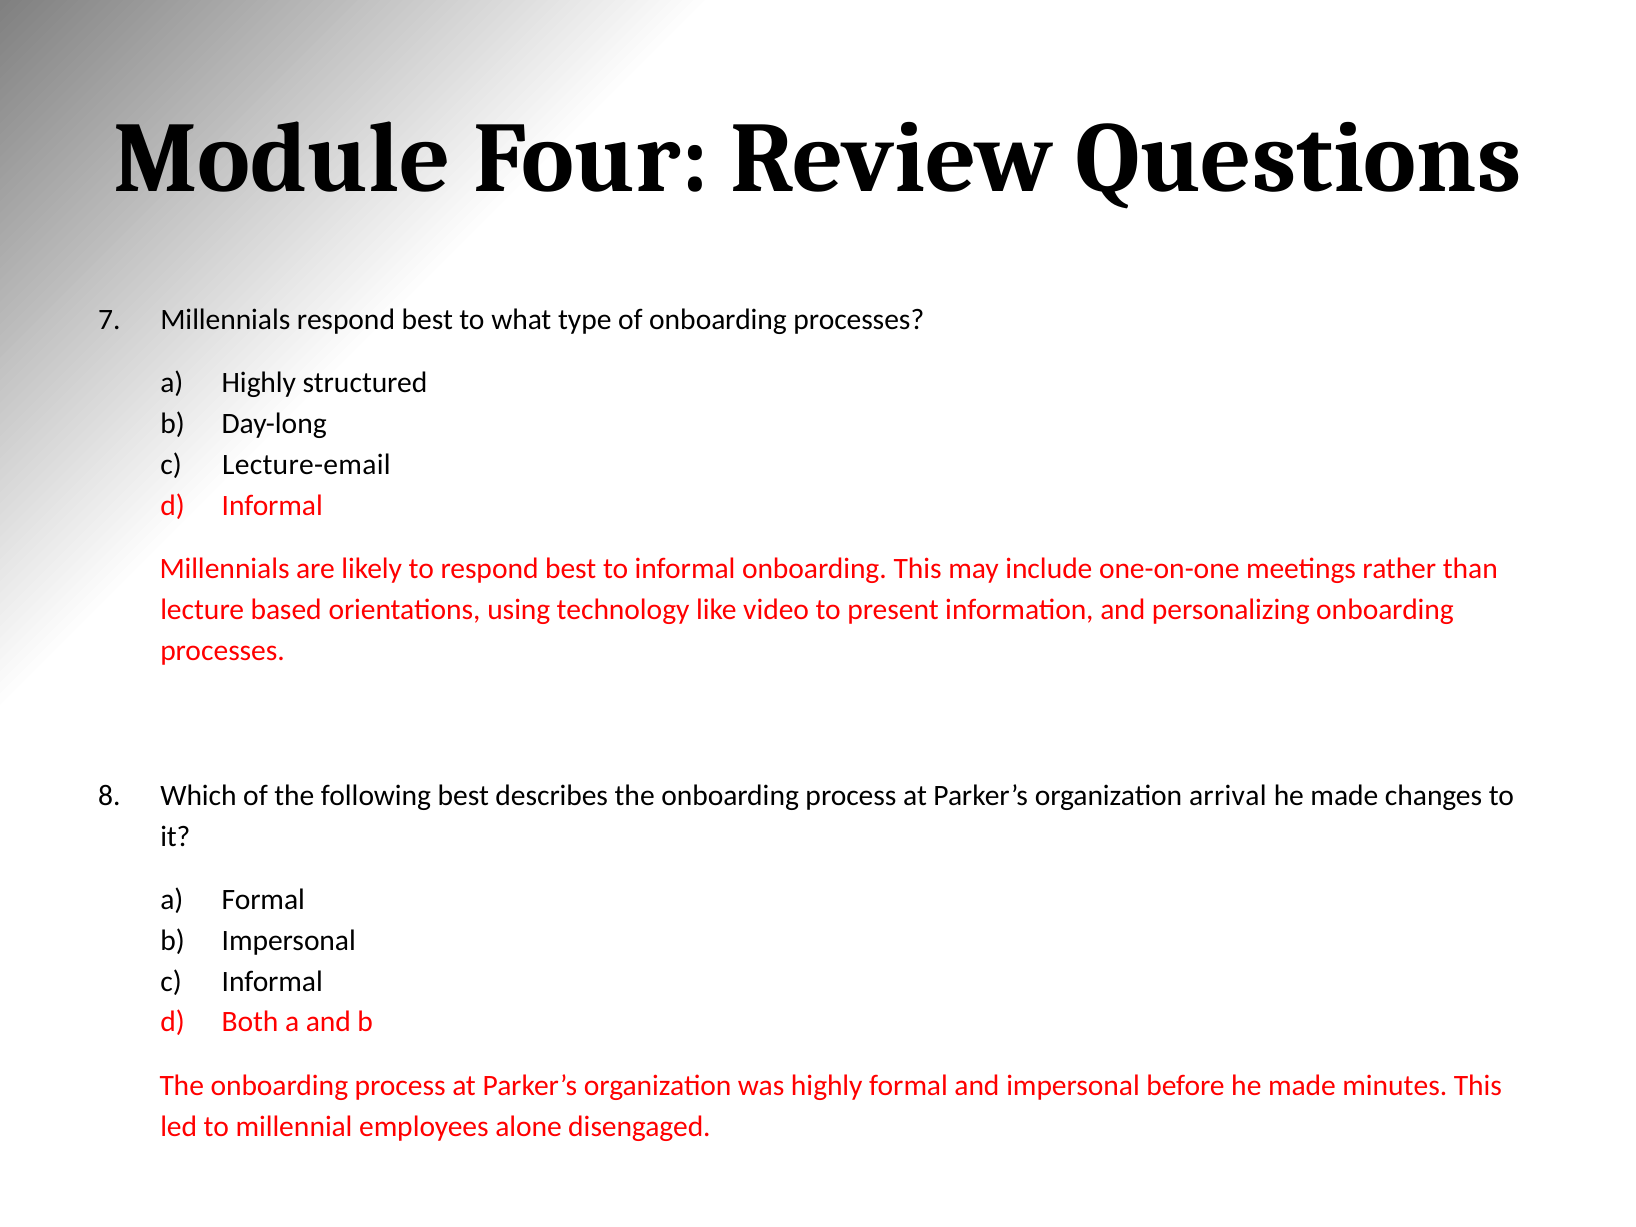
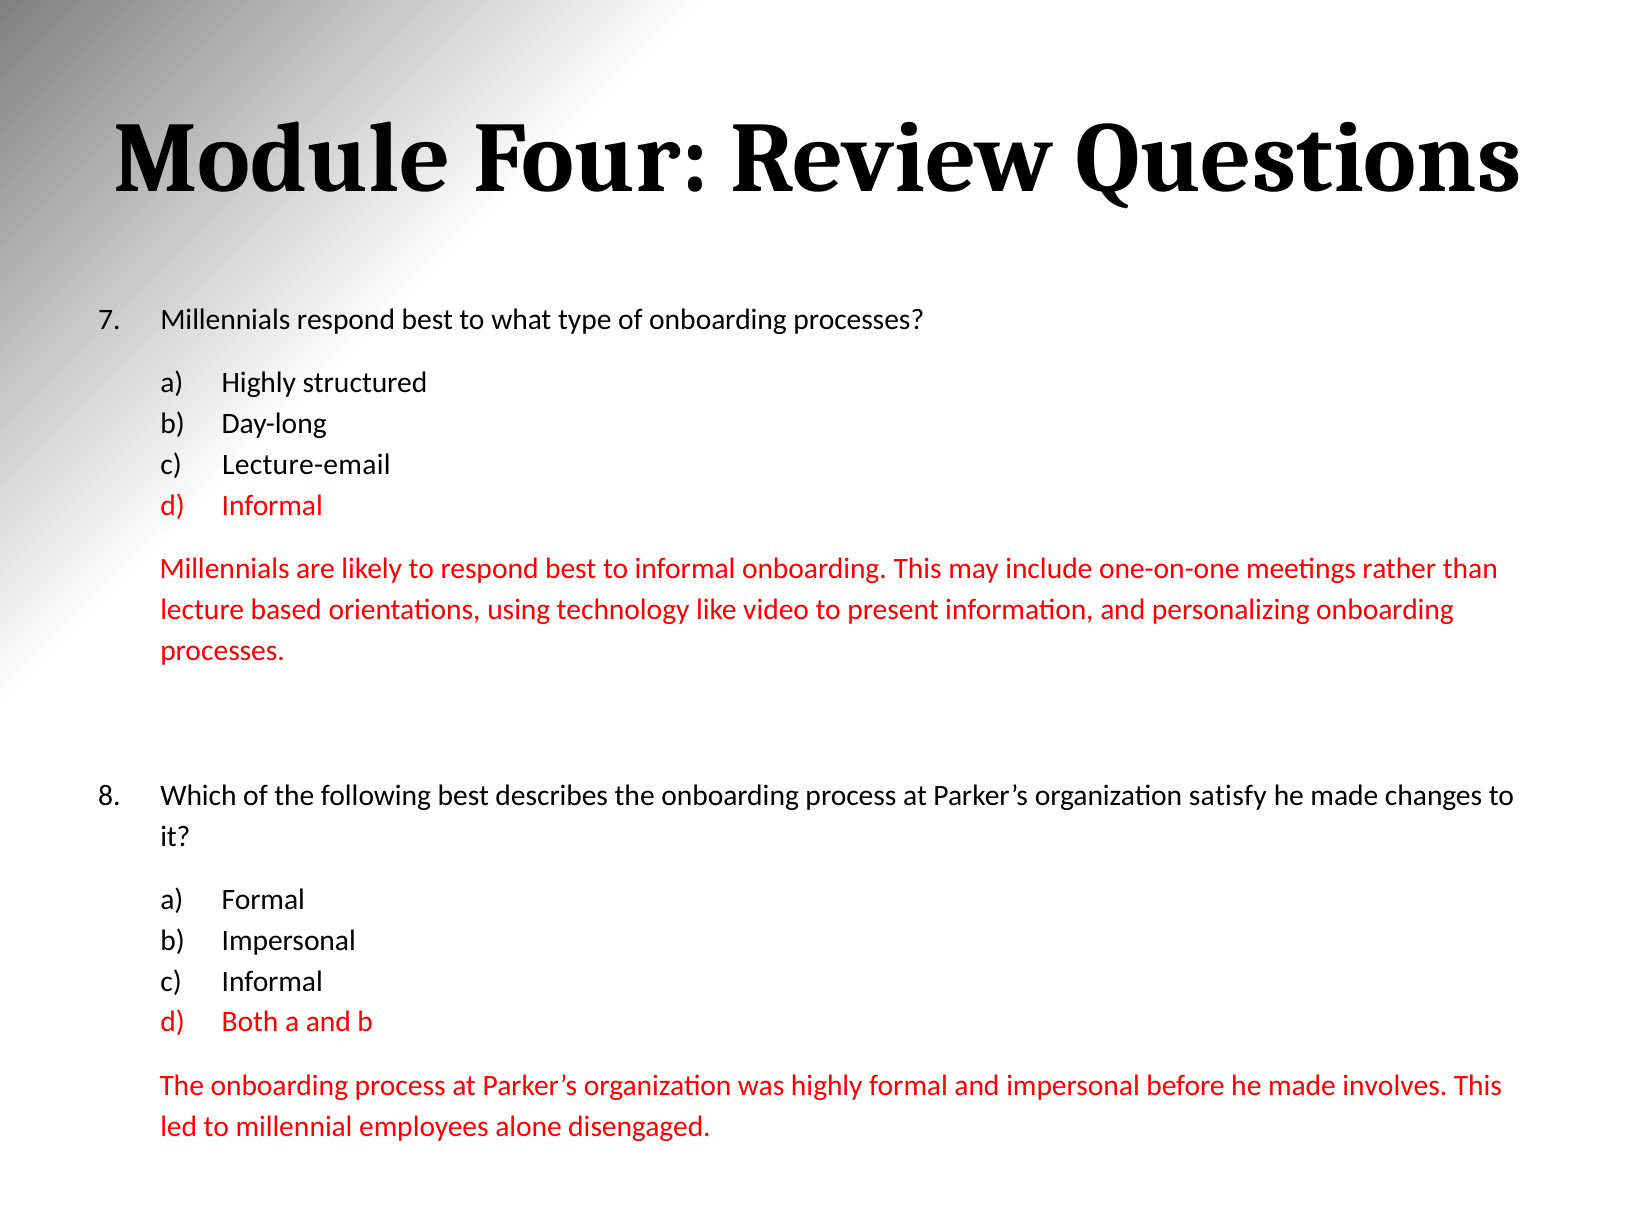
arrival: arrival -> satisfy
minutes: minutes -> involves
